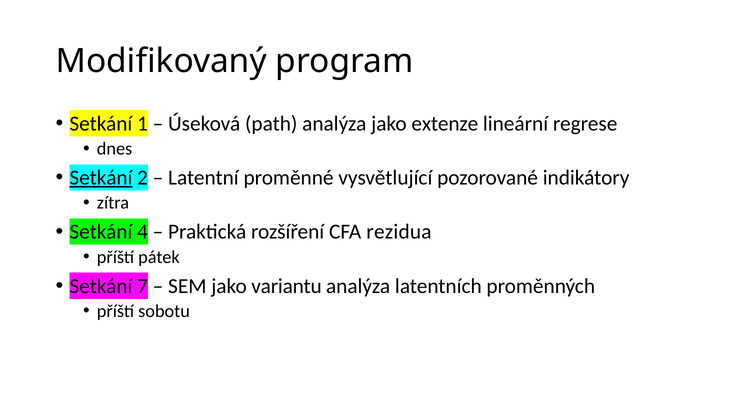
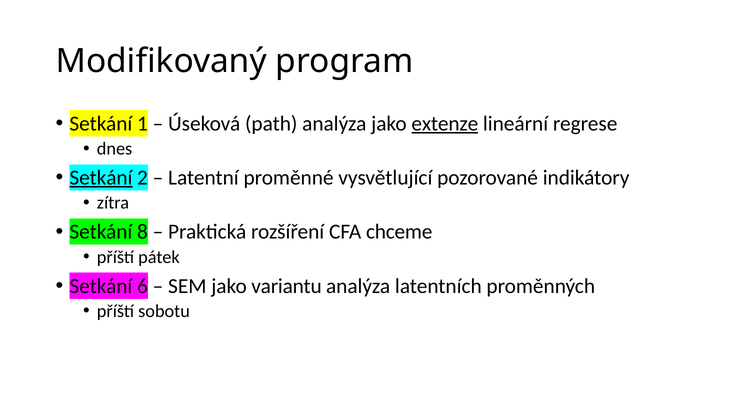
extenze underline: none -> present
4: 4 -> 8
rezidua: rezidua -> chceme
7: 7 -> 6
